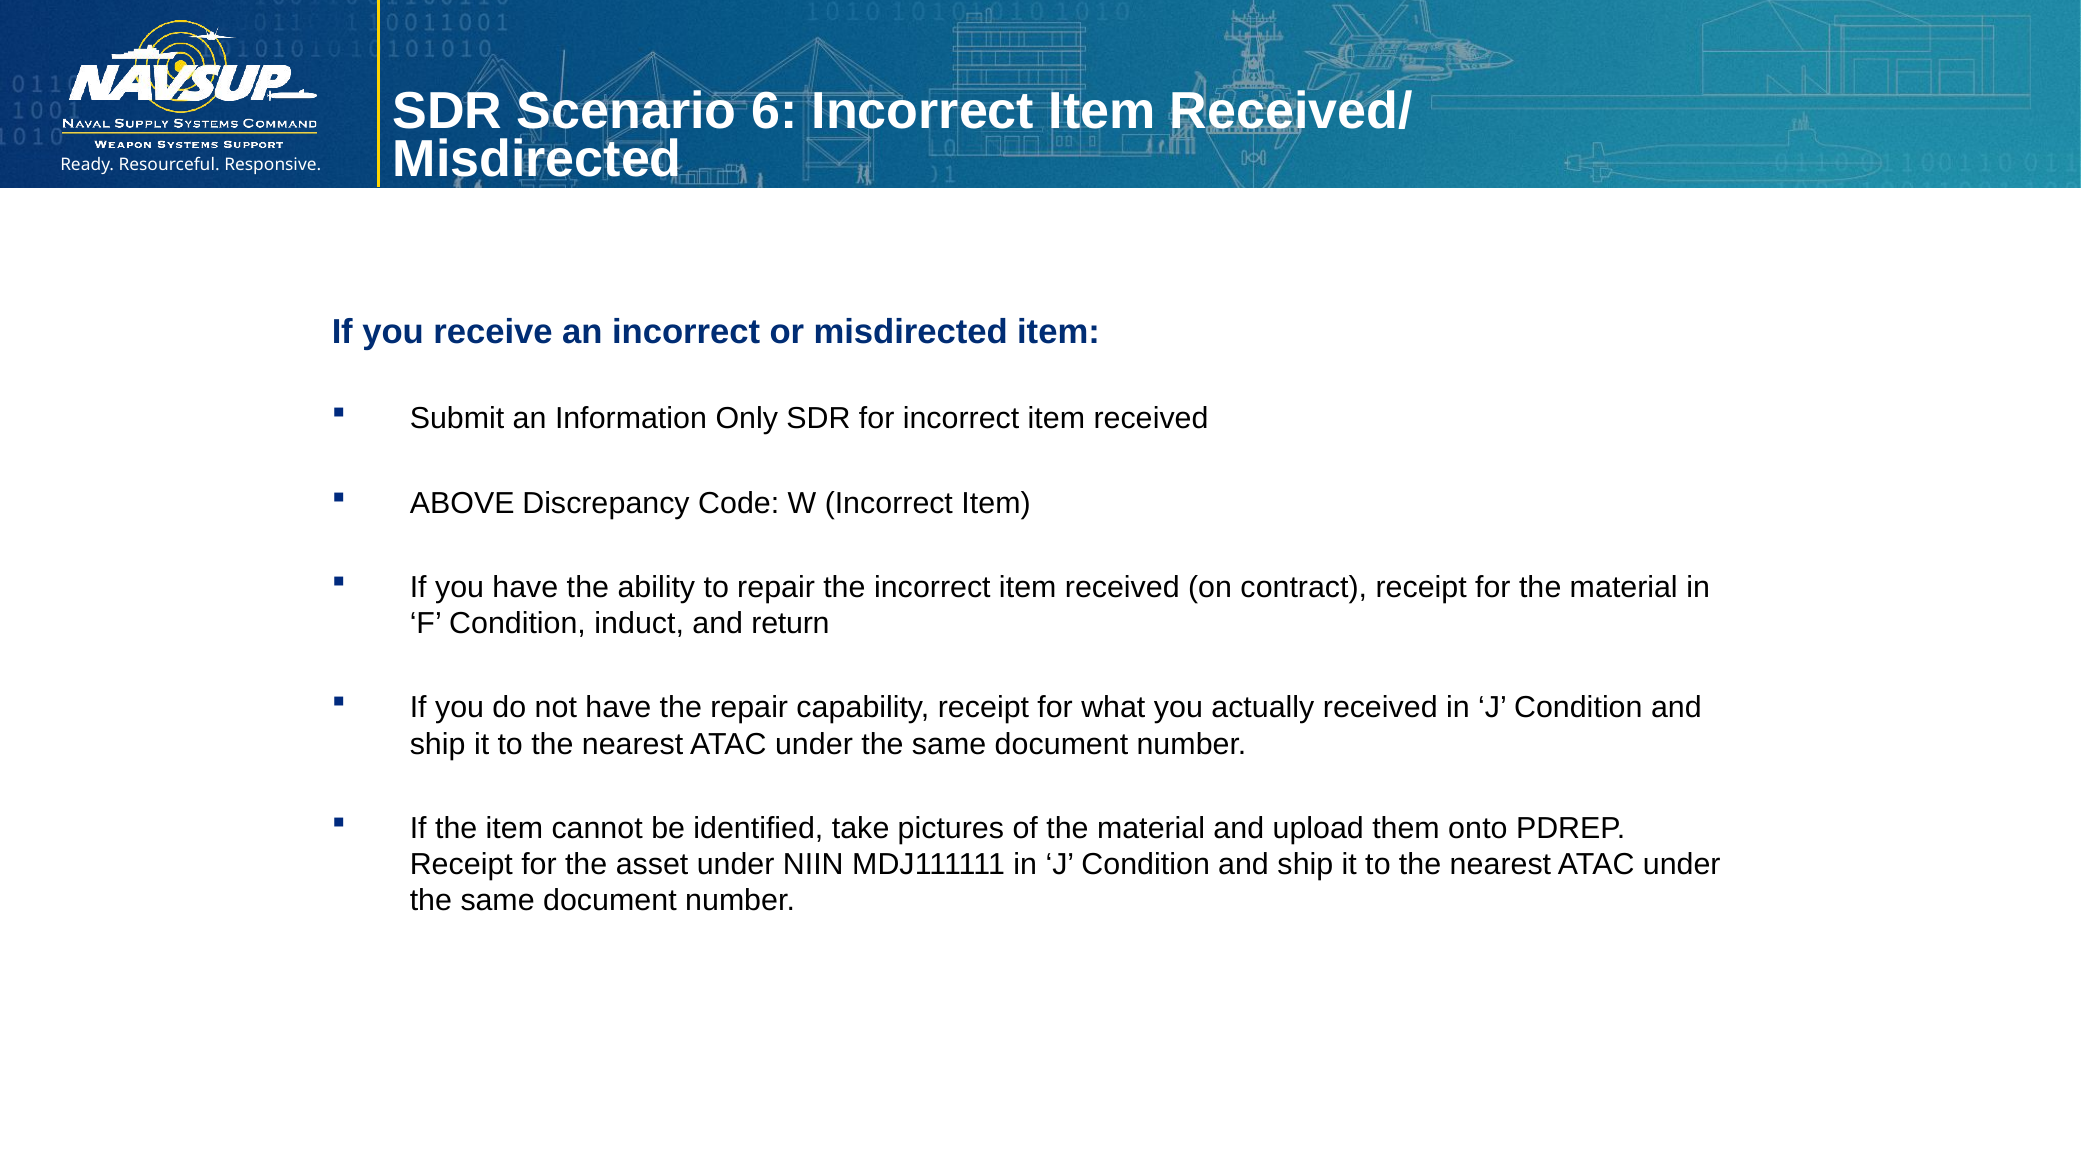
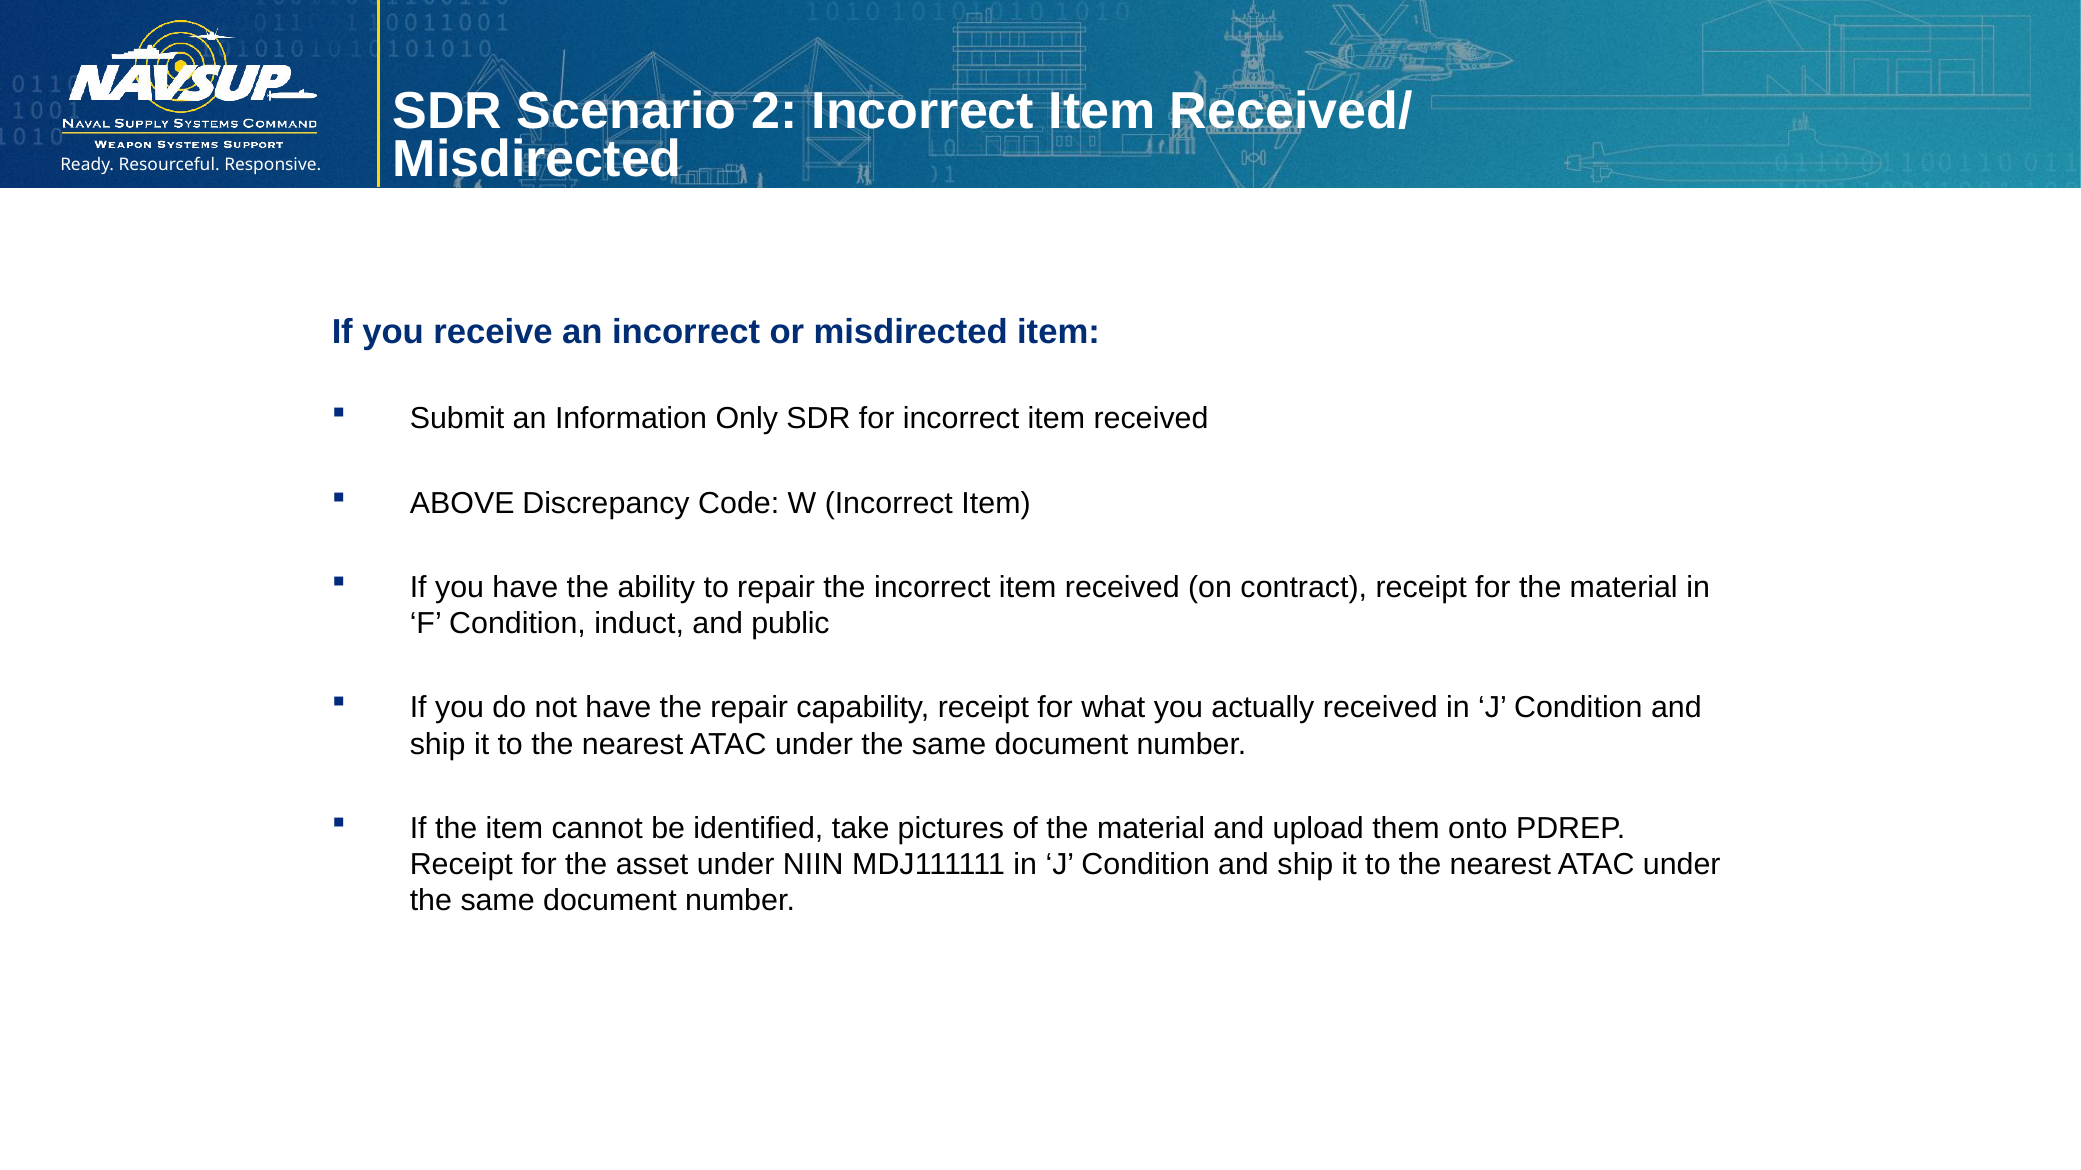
6: 6 -> 2
return: return -> public
